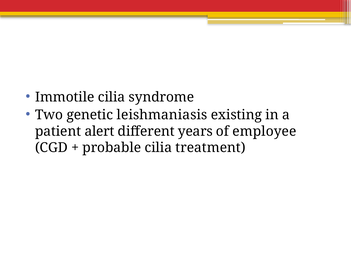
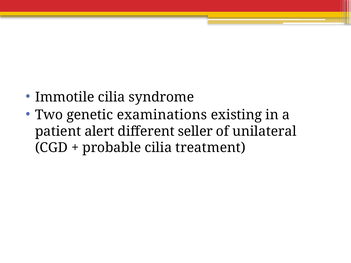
leishmaniasis: leishmaniasis -> examinations
years: years -> seller
employee: employee -> unilateral
